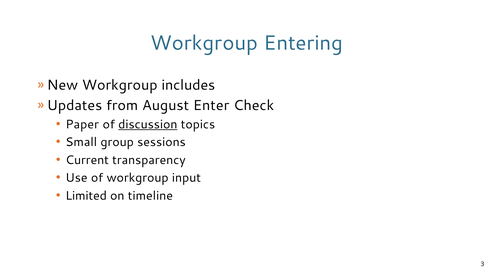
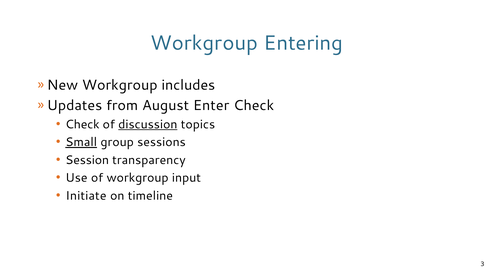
Paper at (82, 124): Paper -> Check
Small underline: none -> present
Current: Current -> Session
Limited: Limited -> Initiate
